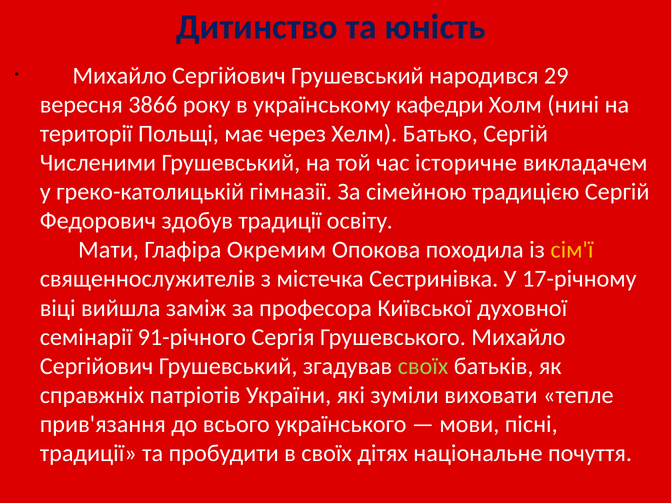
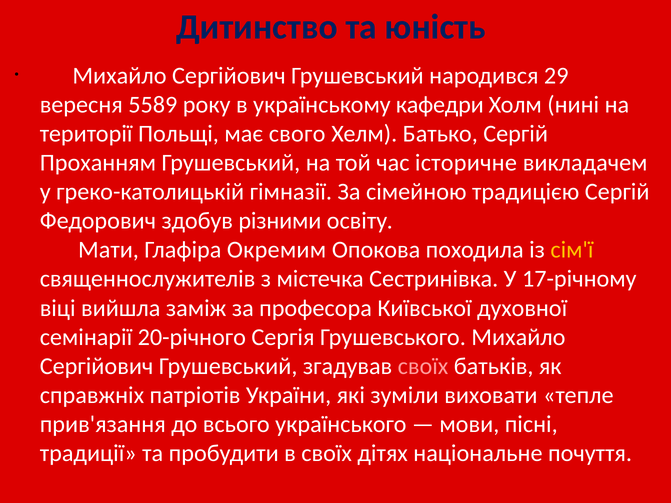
3866: 3866 -> 5589
через: через -> свого
Численими: Численими -> Проханням
здобув традиції: традиції -> різними
91-річного: 91-річного -> 20-річного
своїх at (423, 366) colour: light green -> pink
